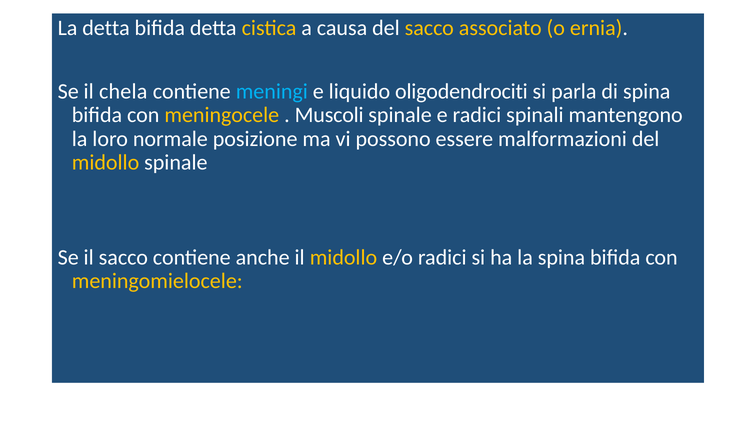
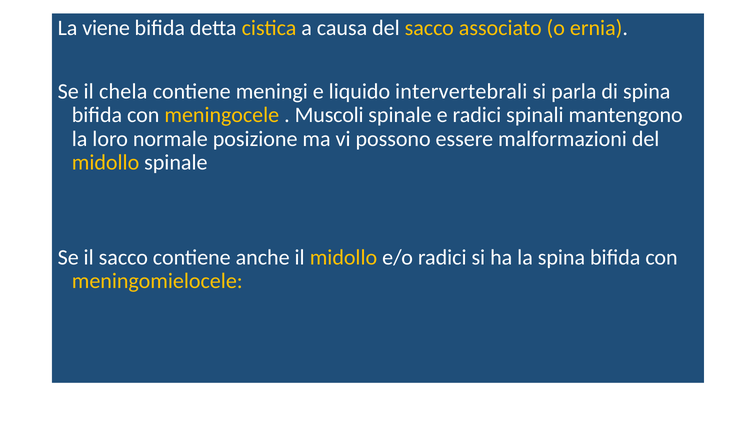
La detta: detta -> viene
meningi colour: light blue -> white
oligodendrociti: oligodendrociti -> intervertebrali
